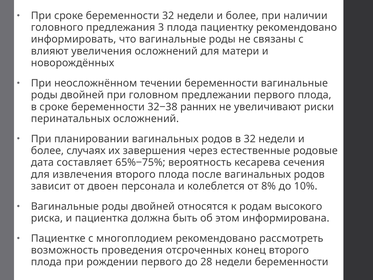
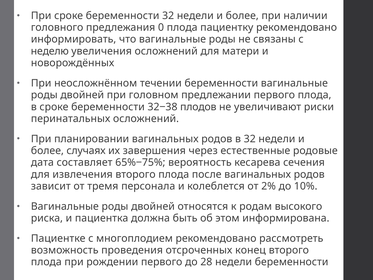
3: 3 -> 0
влияют: влияют -> неделю
ранних: ранних -> плодов
двоен: двоен -> тремя
8%: 8% -> 2%
